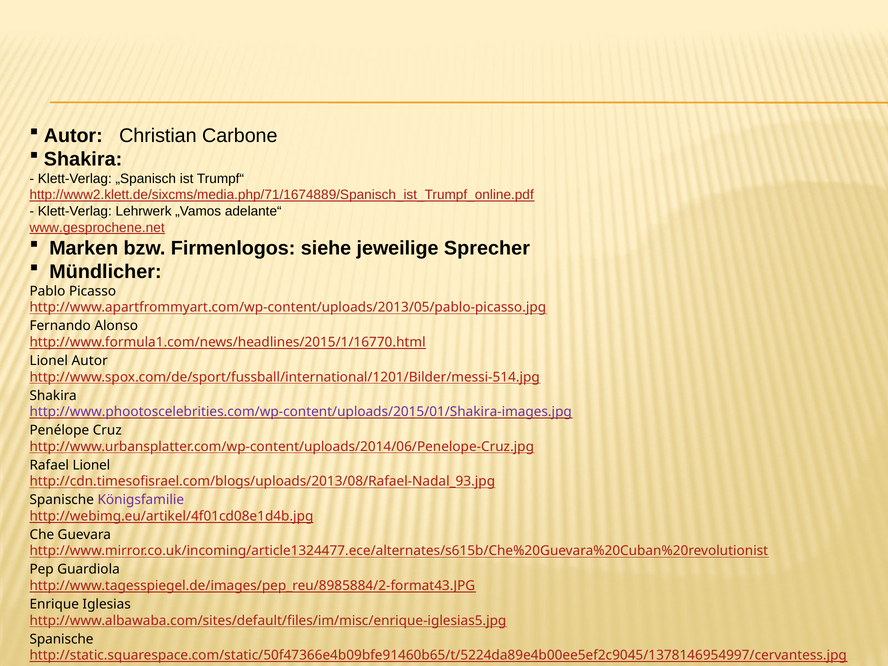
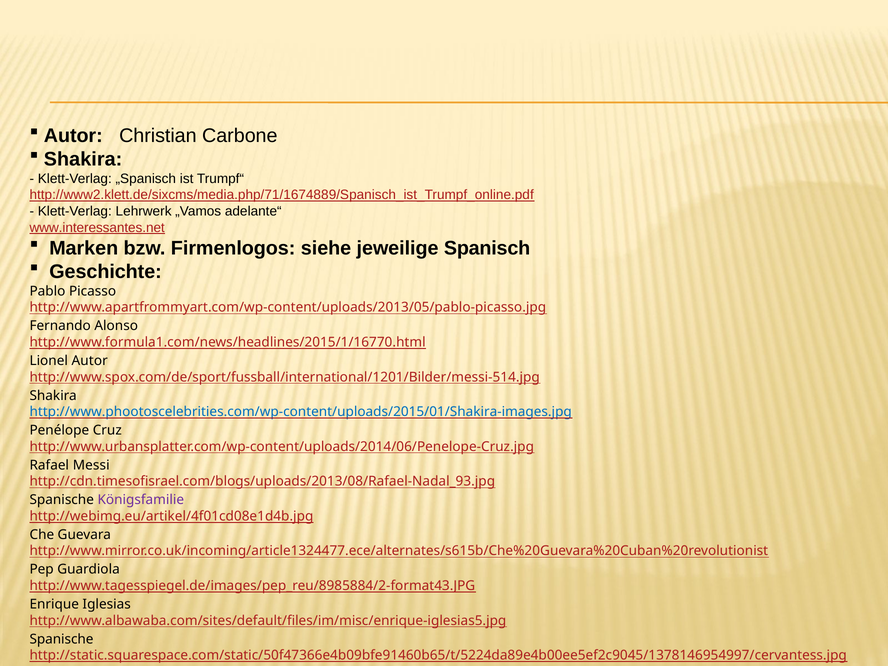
www.gesprochene.net: www.gesprochene.net -> www.interessantes.net
Sprecher: Sprecher -> Spanisch
Mündlicher: Mündlicher -> Geschichte
http://www.phootoscelebrities.com/wp-content/uploads/2015/01/Shakira-images.jpg colour: purple -> blue
Rafael Lionel: Lionel -> Messi
